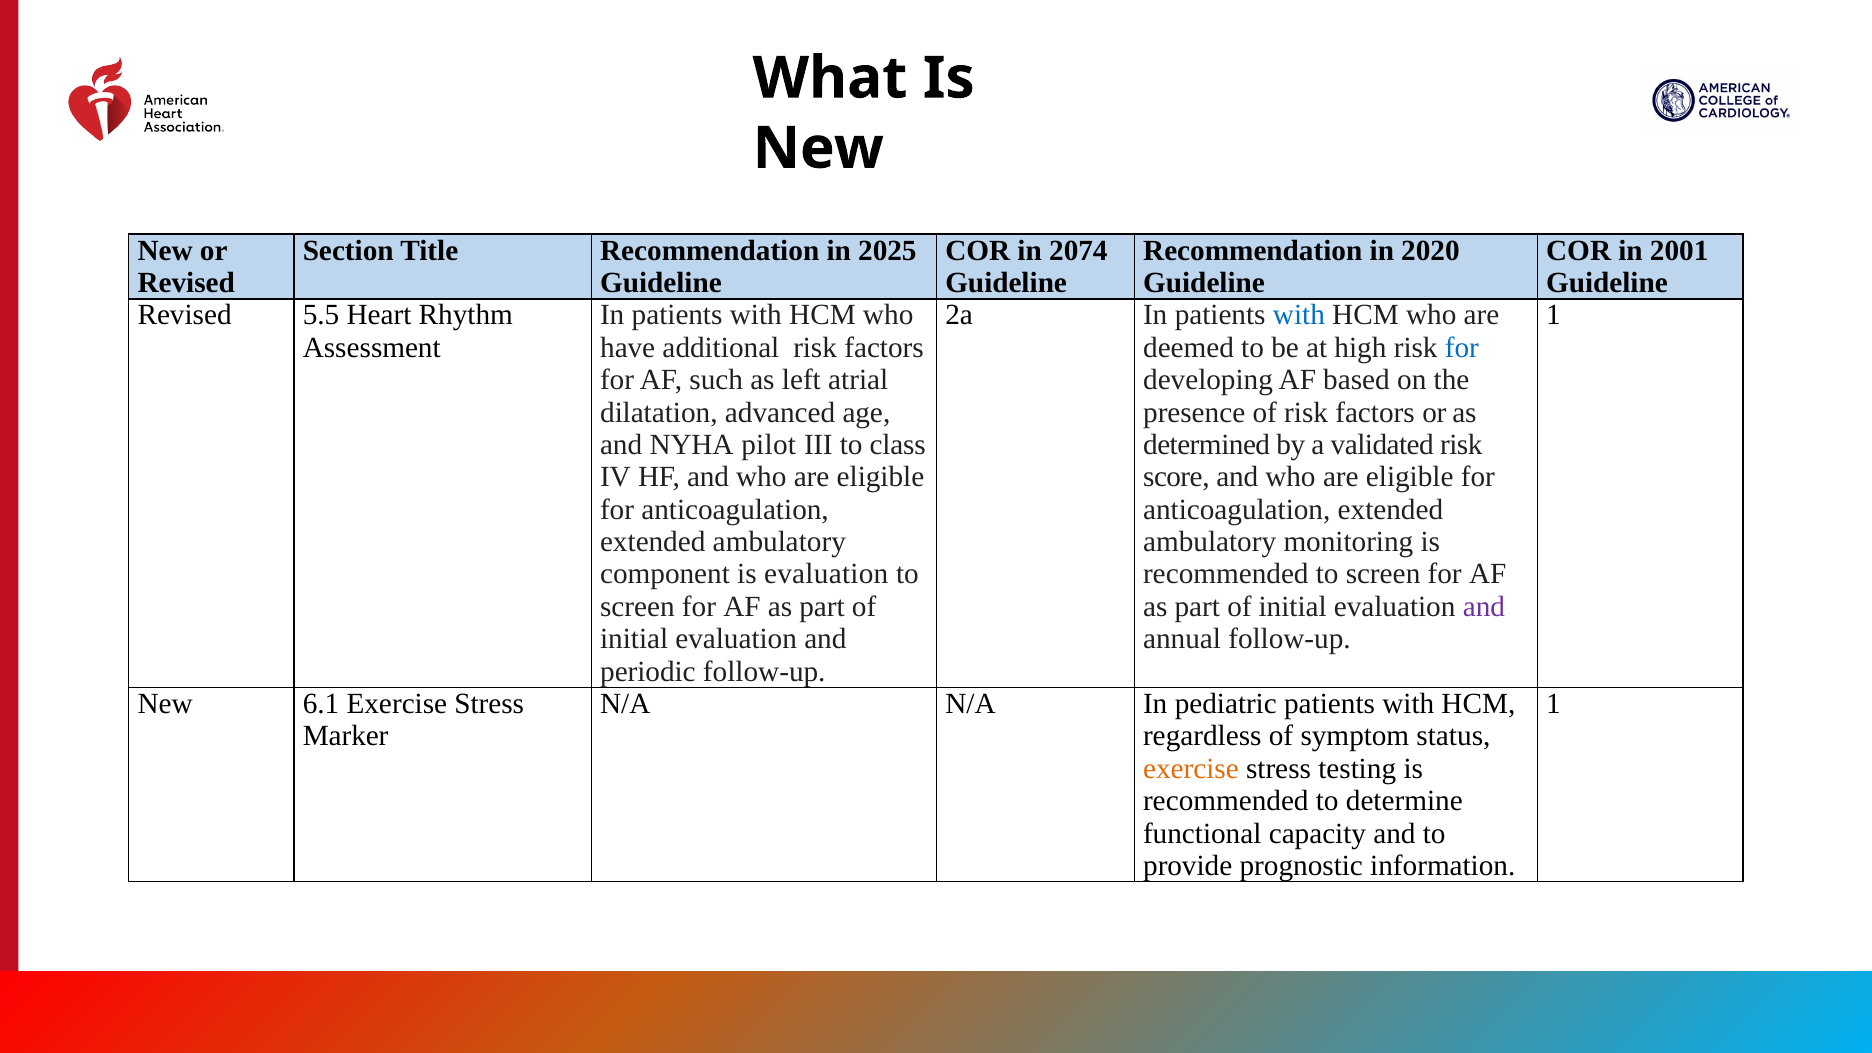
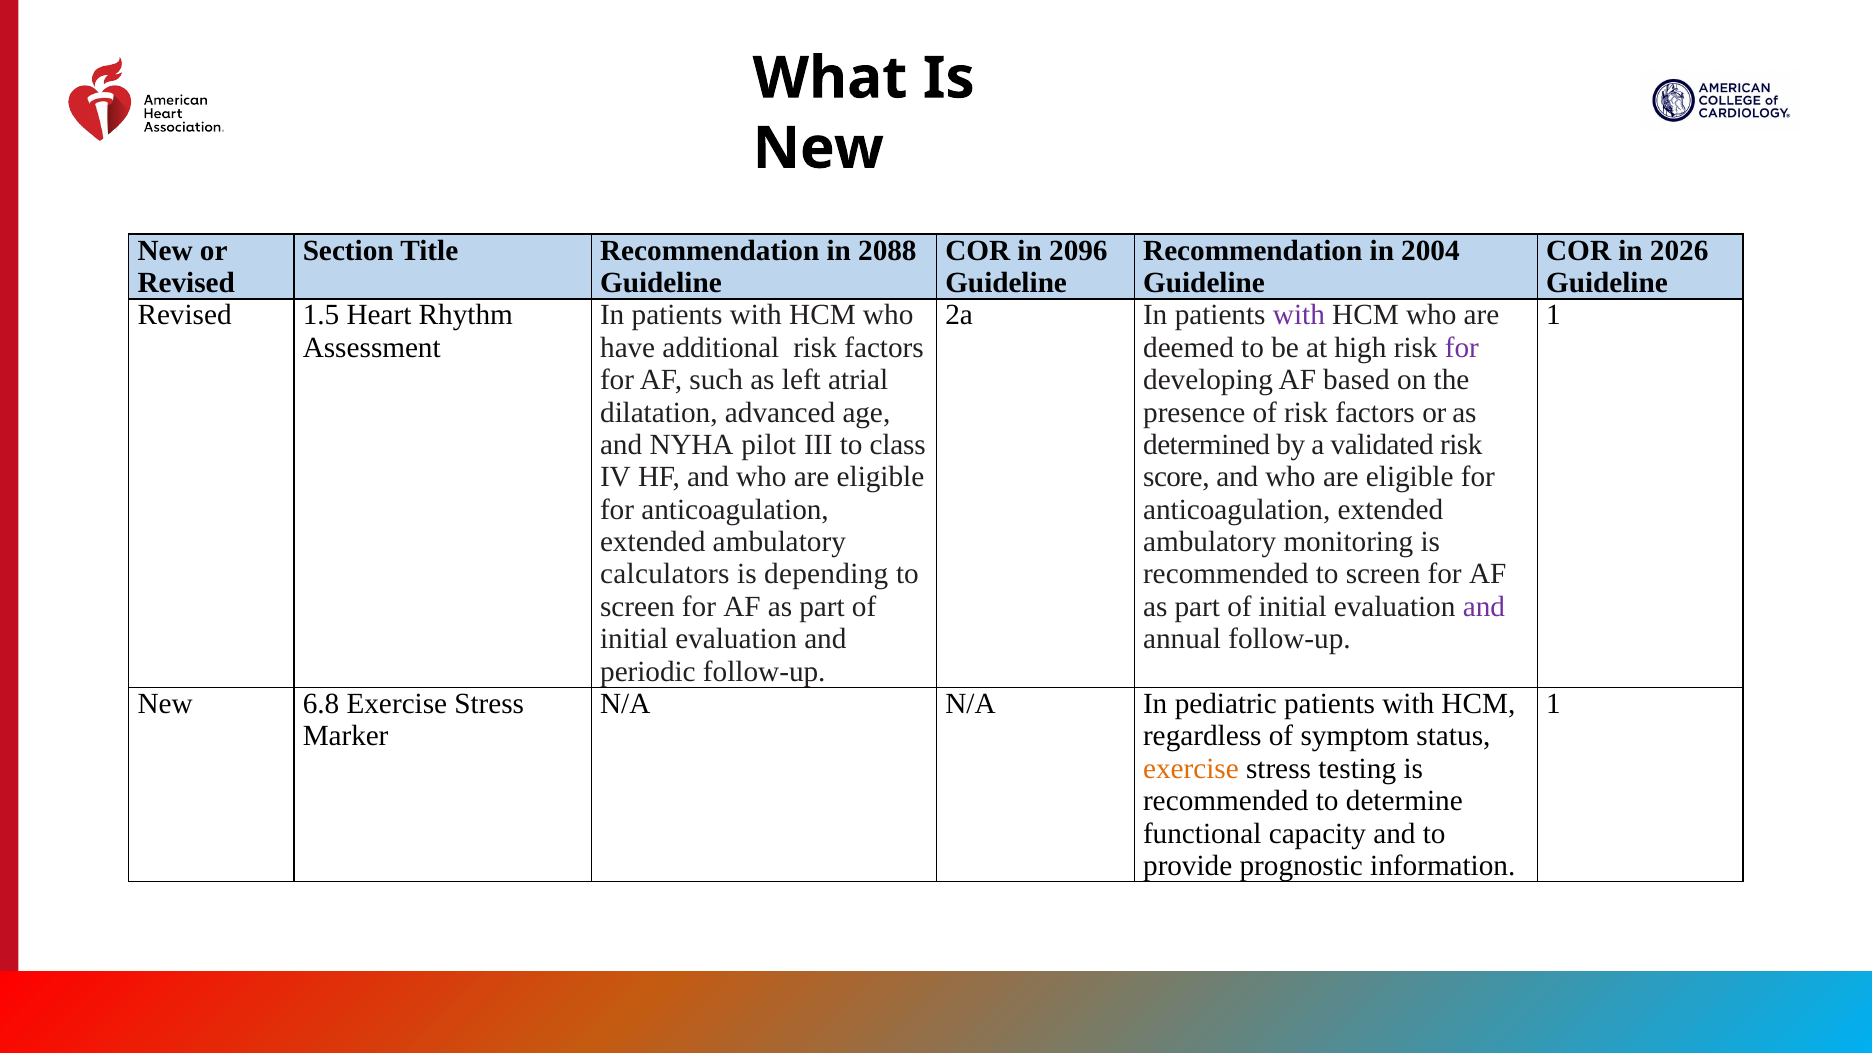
2025: 2025 -> 2088
2074: 2074 -> 2096
2020: 2020 -> 2004
2001: 2001 -> 2026
5.5: 5.5 -> 1.5
with at (1299, 315) colour: blue -> purple
for at (1462, 348) colour: blue -> purple
component: component -> calculators
is evaluation: evaluation -> depending
6.1: 6.1 -> 6.8
